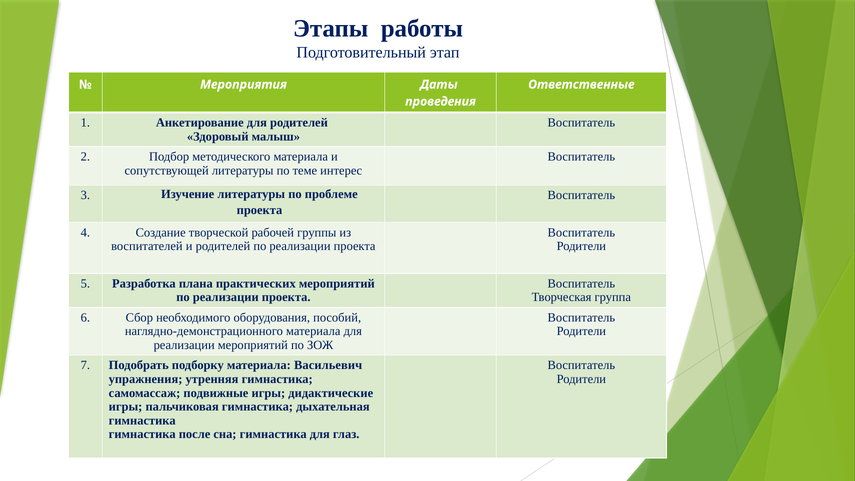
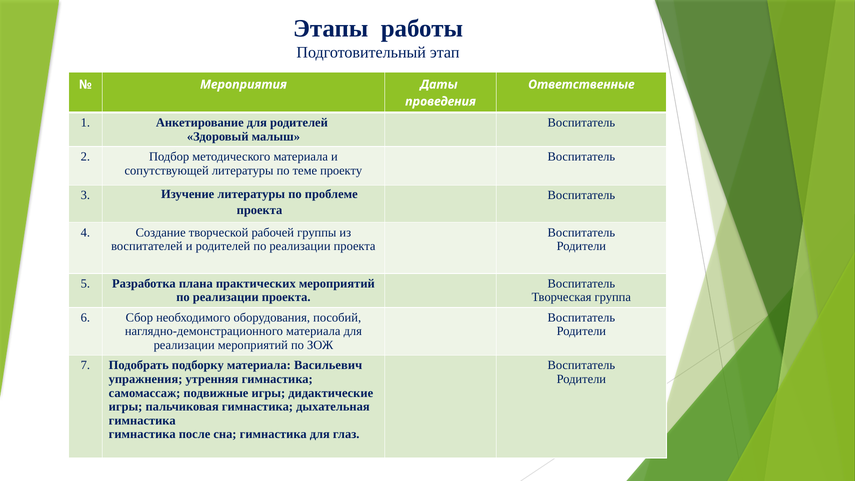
интерес: интерес -> проекту
